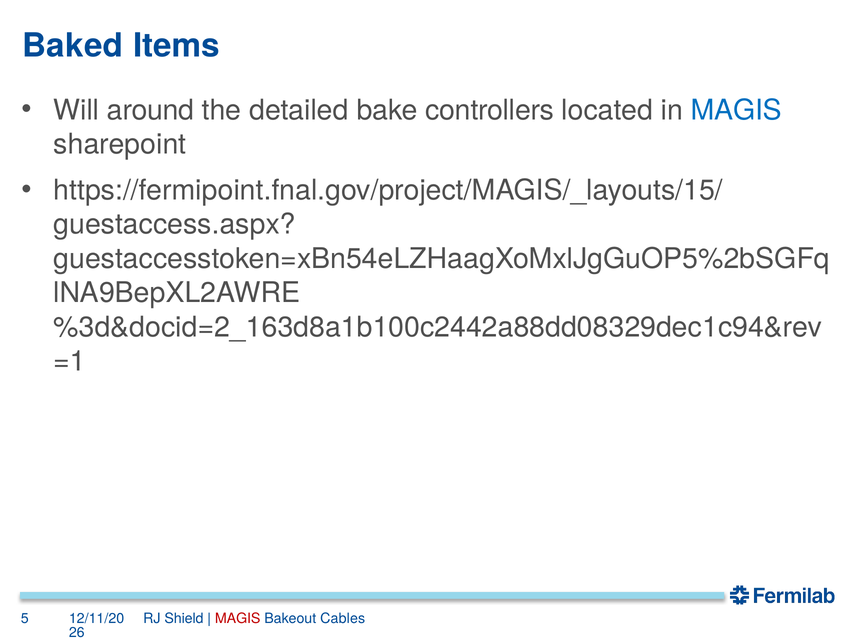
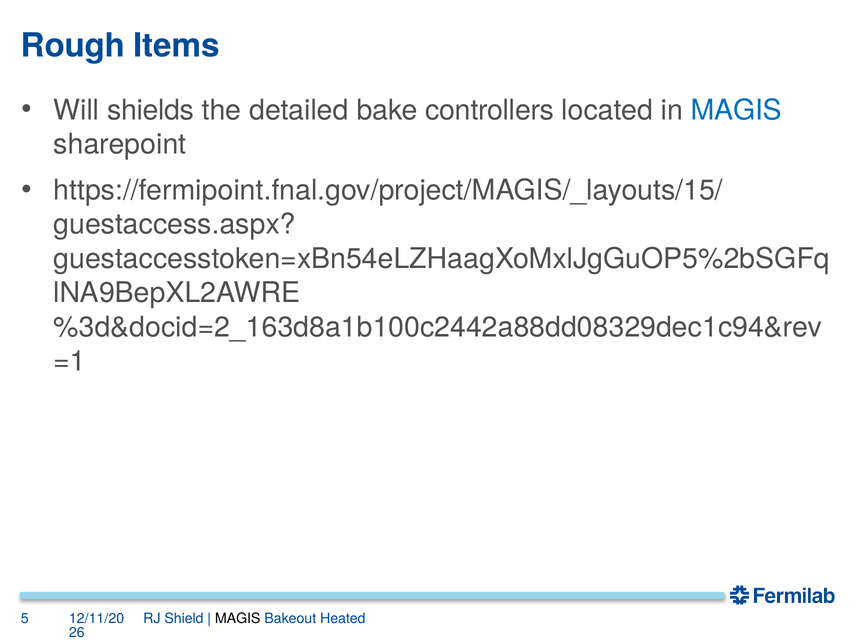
Baked: Baked -> Rough
around: around -> shields
MAGIS at (238, 618) colour: red -> black
Cables: Cables -> Heated
